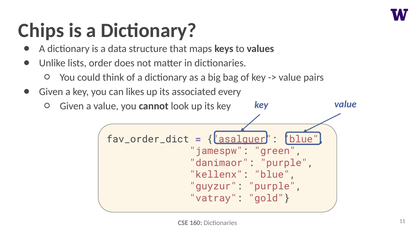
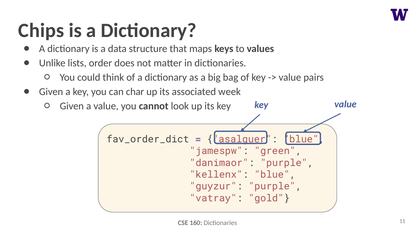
likes: likes -> char
every: every -> week
